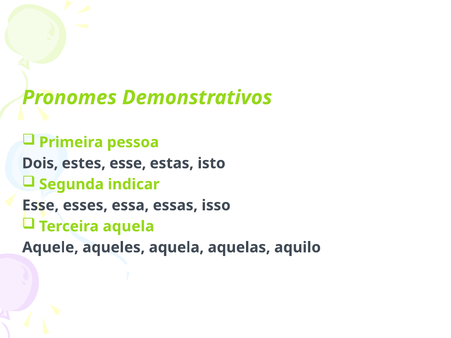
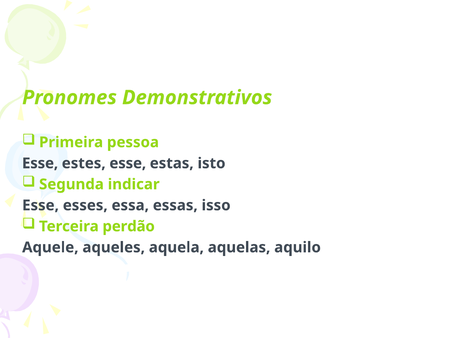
Dois at (40, 163): Dois -> Esse
Terceira aquela: aquela -> perdão
